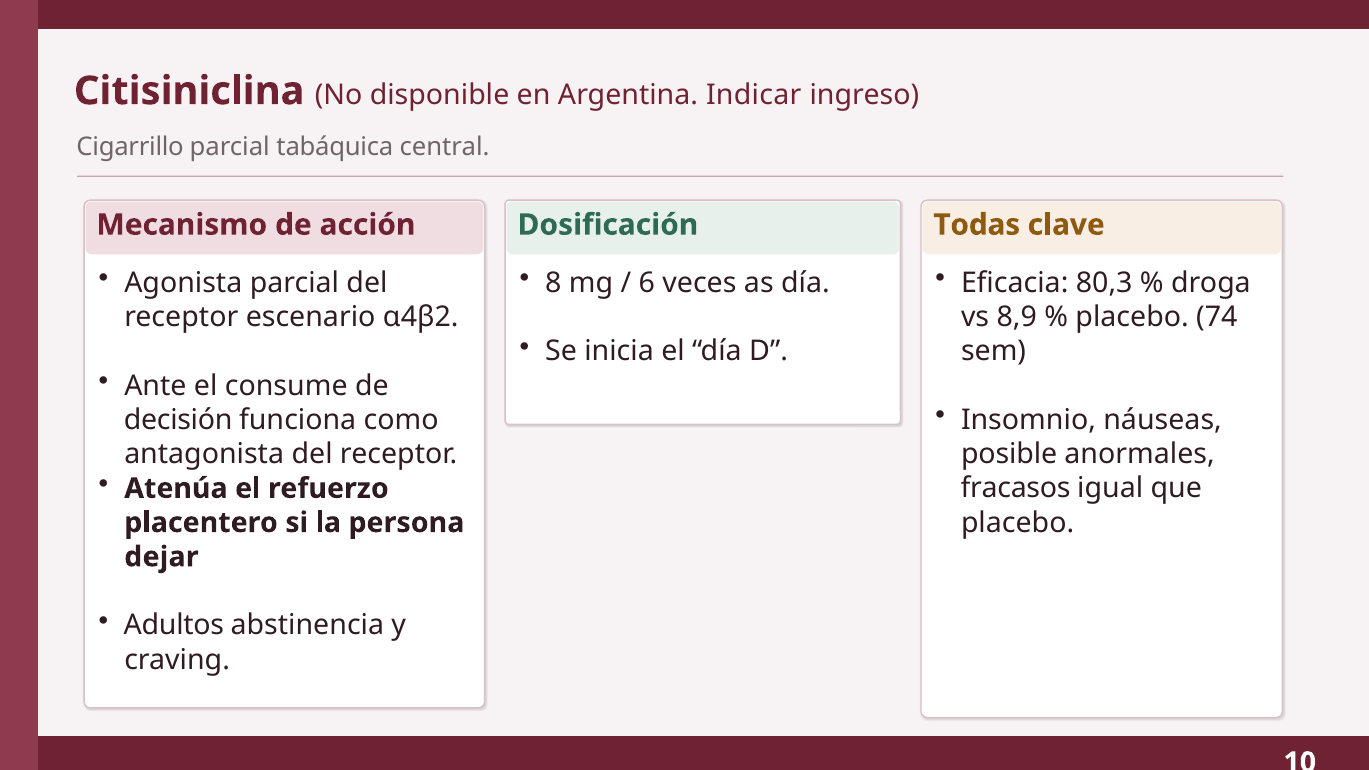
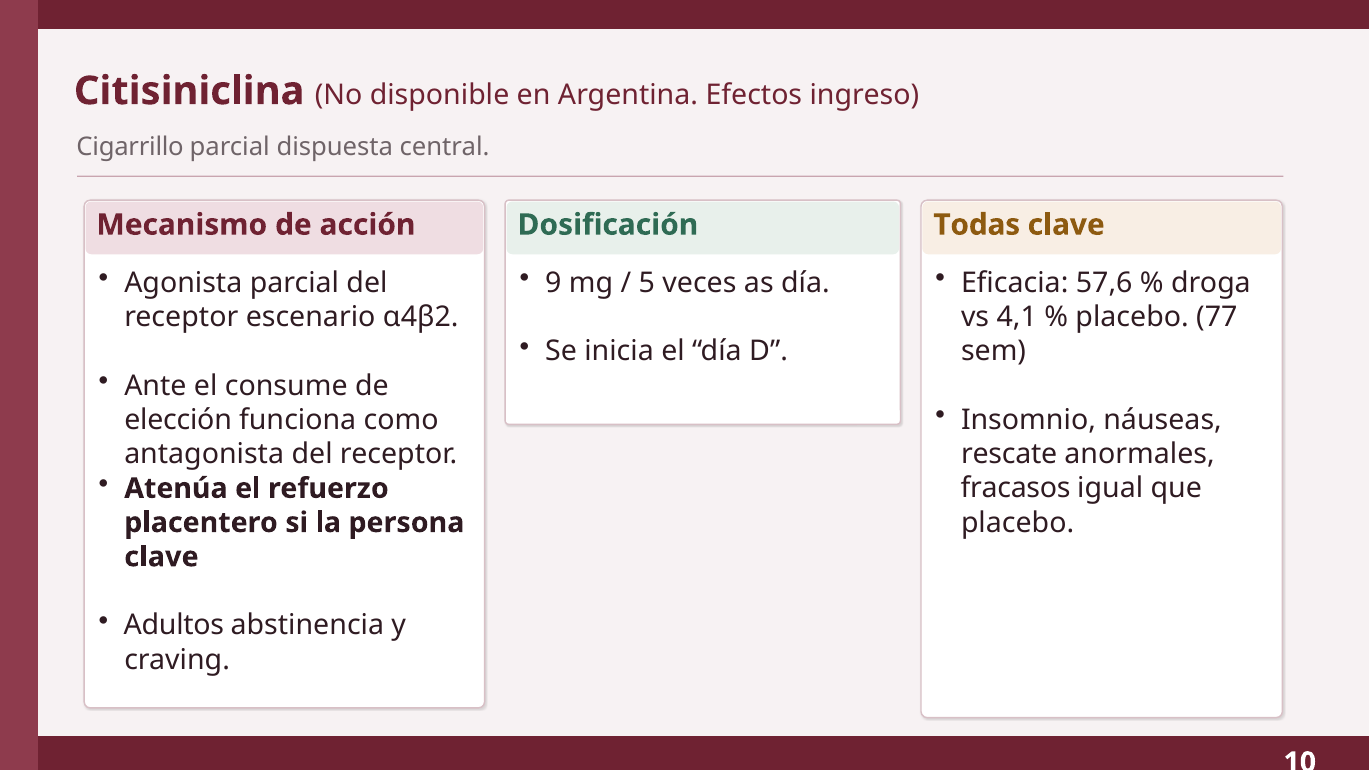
Indicar: Indicar -> Efectos
tabáquica: tabáquica -> dispuesta
8: 8 -> 9
6: 6 -> 5
80,3: 80,3 -> 57,6
8,9: 8,9 -> 4,1
74: 74 -> 77
decisión: decisión -> elección
posible: posible -> rescate
dejar at (161, 557): dejar -> clave
